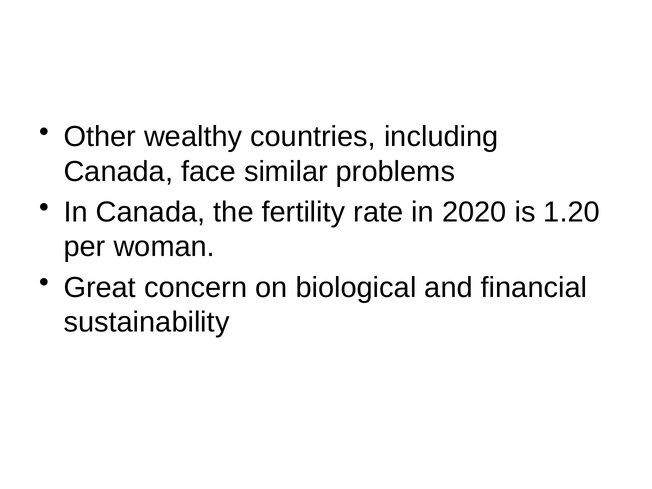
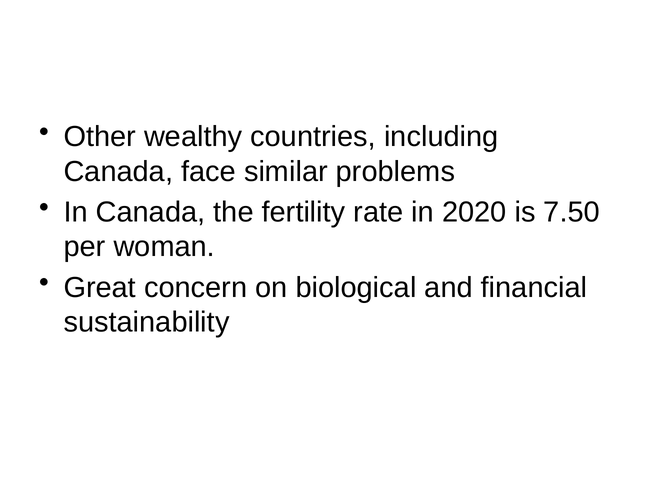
1.20: 1.20 -> 7.50
